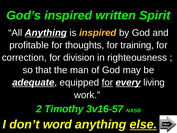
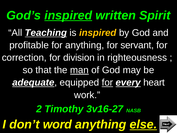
inspired at (68, 15) underline: none -> present
All Anything: Anything -> Teaching
for thoughts: thoughts -> anything
training: training -> servant
man underline: none -> present
living: living -> heart
3v16-57: 3v16-57 -> 3v16-27
